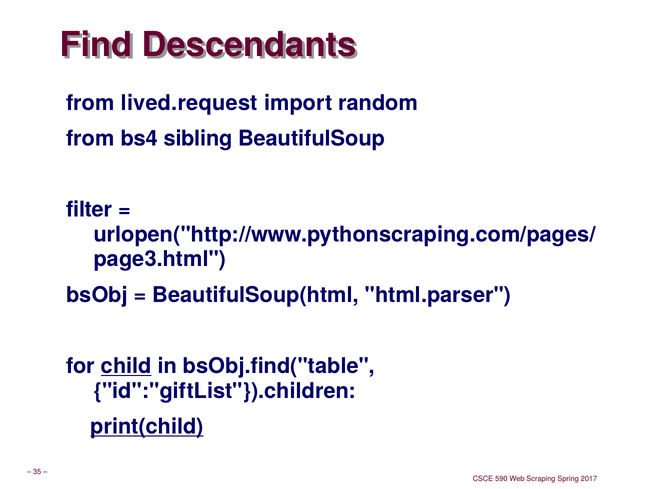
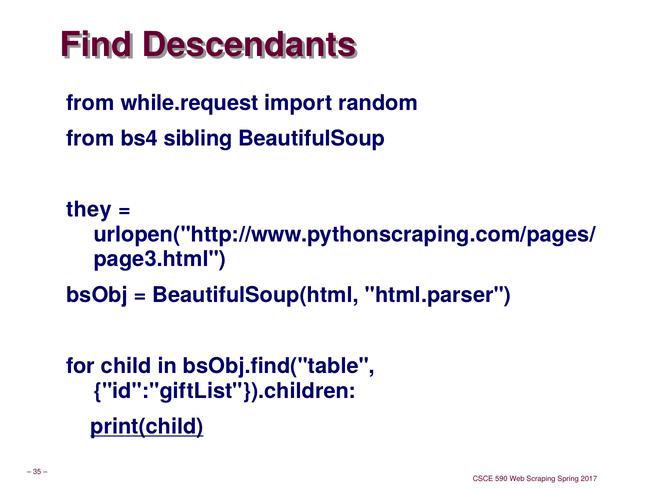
lived.request: lived.request -> while.request
filter: filter -> they
child underline: present -> none
